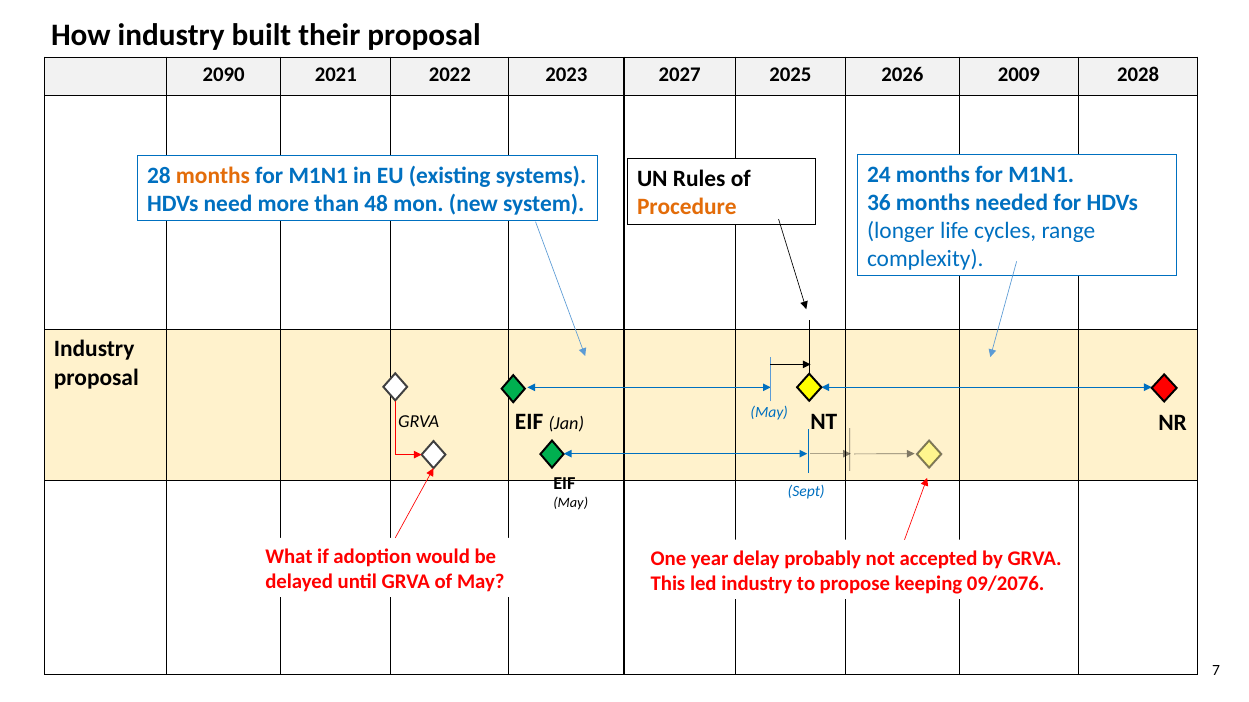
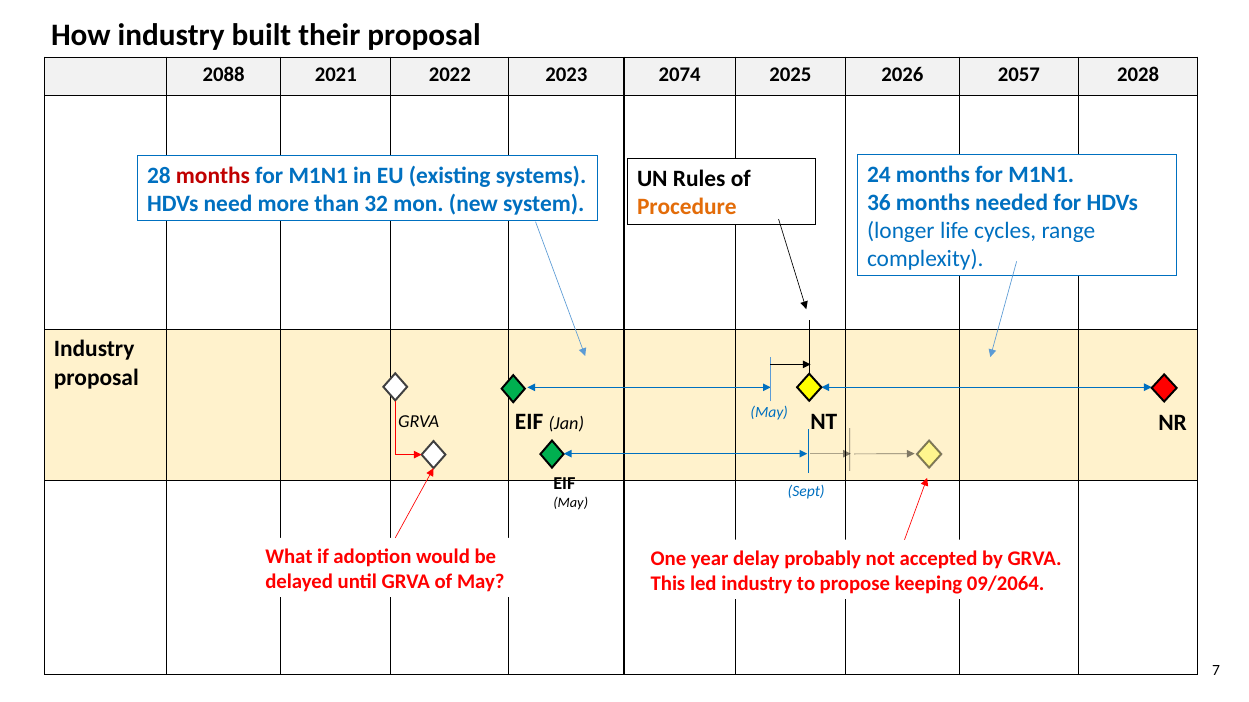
2090: 2090 -> 2088
2027: 2027 -> 2074
2009: 2009 -> 2057
months at (213, 176) colour: orange -> red
48: 48 -> 32
09/2076: 09/2076 -> 09/2064
